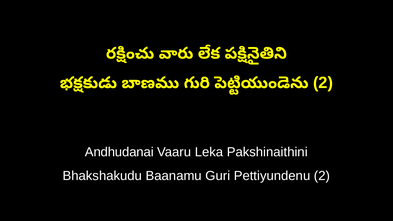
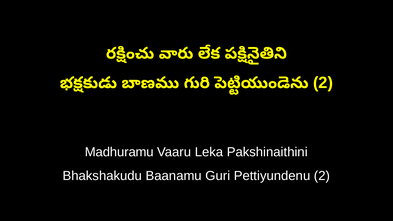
Andhudanai: Andhudanai -> Madhuramu
